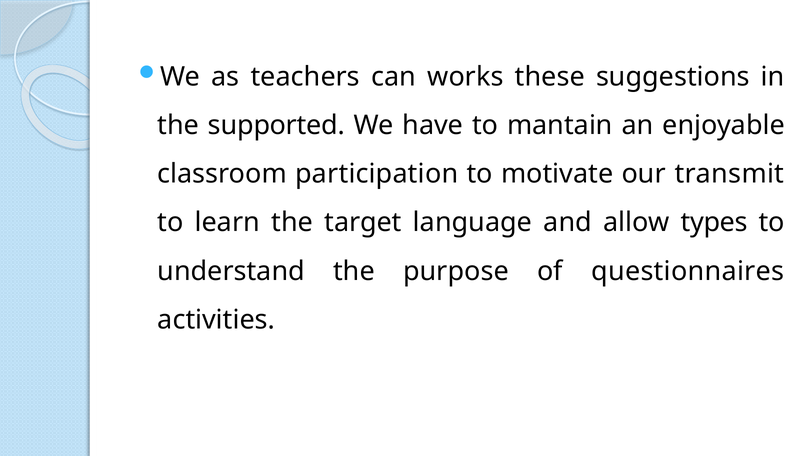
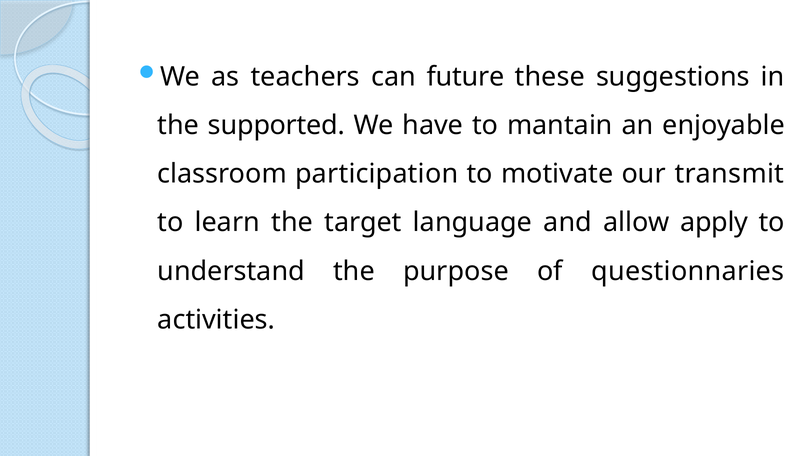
works: works -> future
types: types -> apply
questionnaires: questionnaires -> questionnaries
